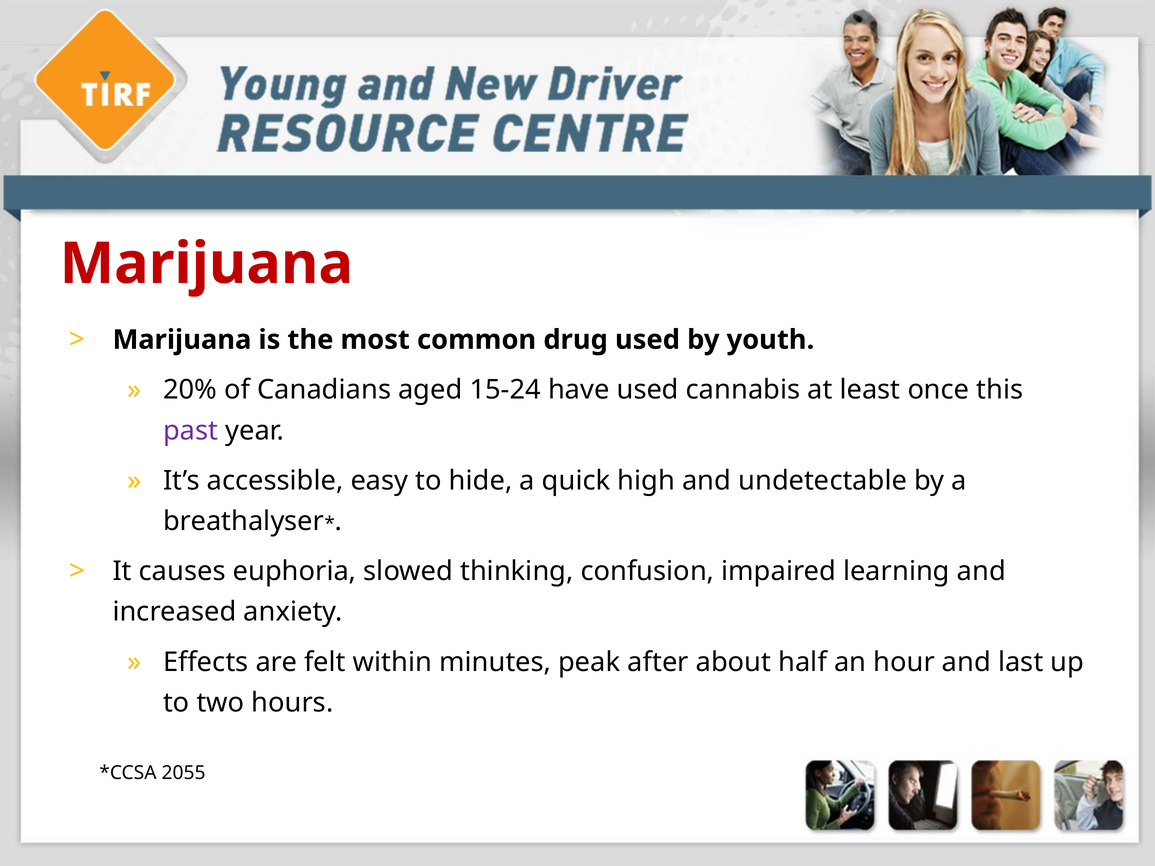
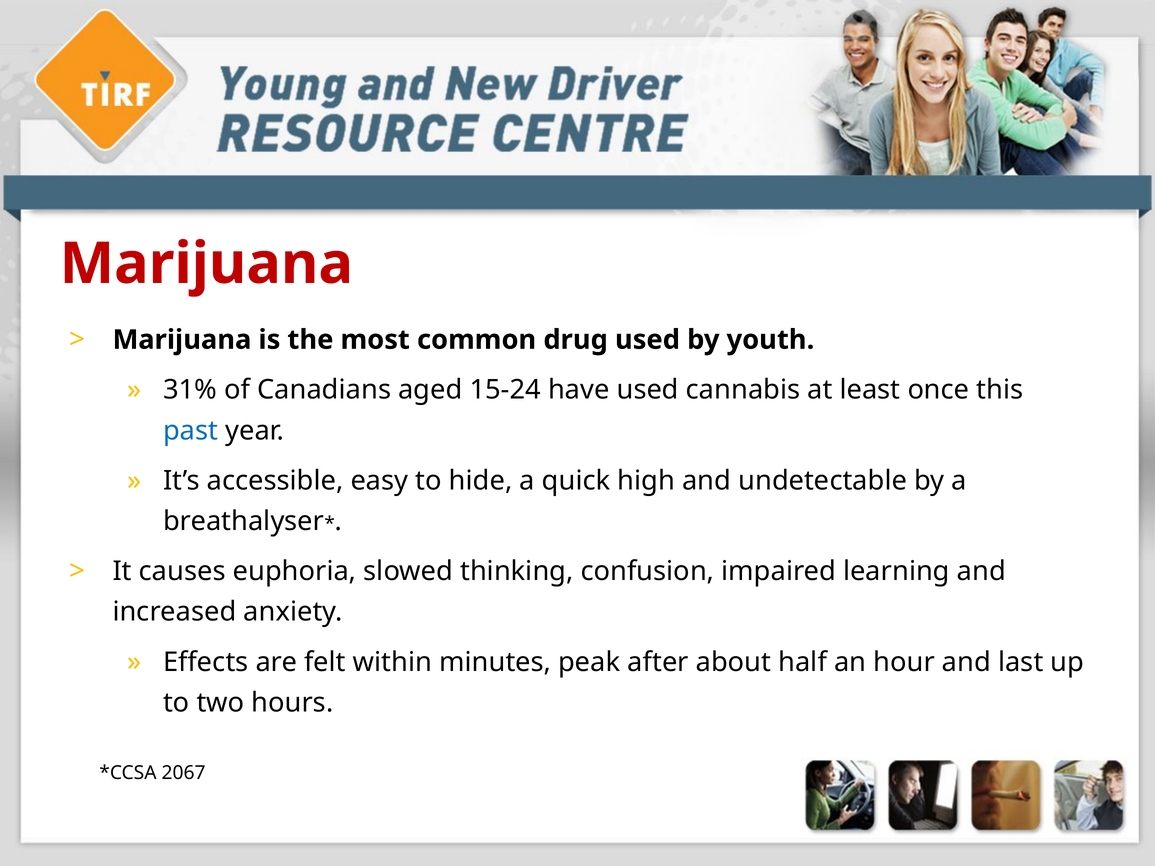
20%: 20% -> 31%
past colour: purple -> blue
2055: 2055 -> 2067
